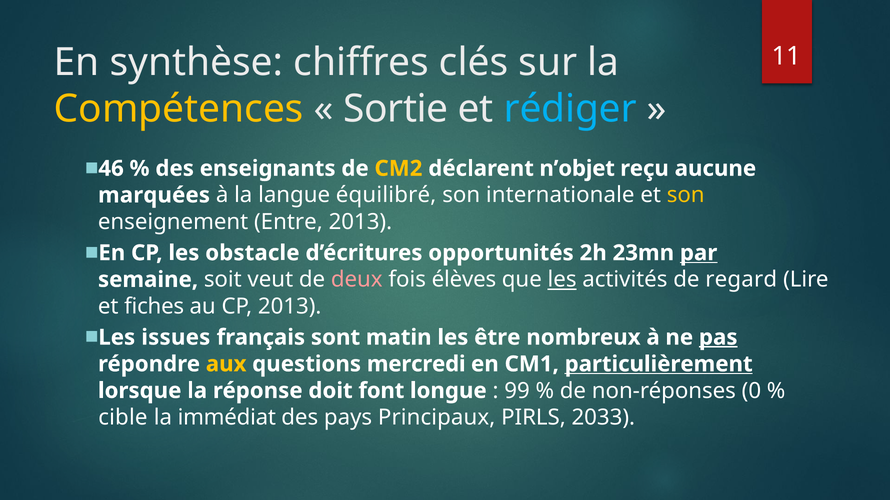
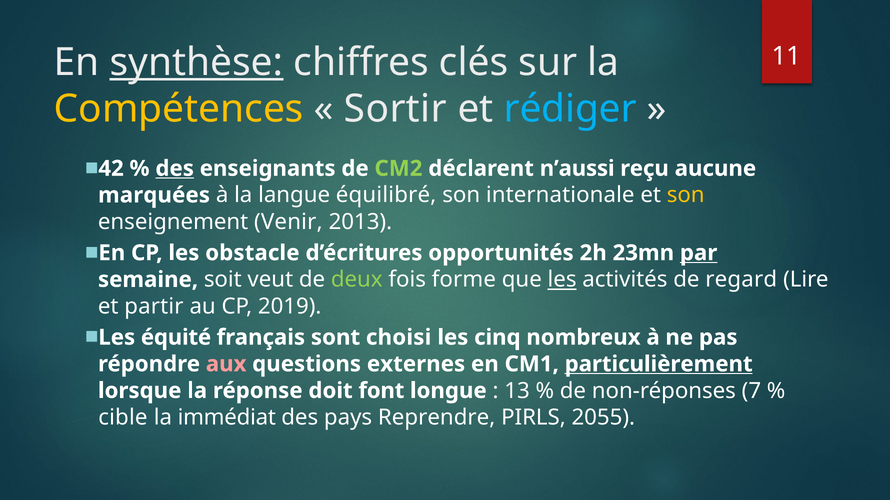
synthèse underline: none -> present
Sortie: Sortie -> Sortir
46: 46 -> 42
des at (175, 169) underline: none -> present
CM2 colour: yellow -> light green
n’objet: n’objet -> n’aussi
Entre: Entre -> Venir
deux colour: pink -> light green
élèves: élèves -> forme
fiches: fiches -> partir
CP 2013: 2013 -> 2019
issues: issues -> équité
matin: matin -> choisi
être: être -> cinq
pas underline: present -> none
aux colour: yellow -> pink
mercredi: mercredi -> externes
99: 99 -> 13
0: 0 -> 7
Principaux: Principaux -> Reprendre
2033: 2033 -> 2055
